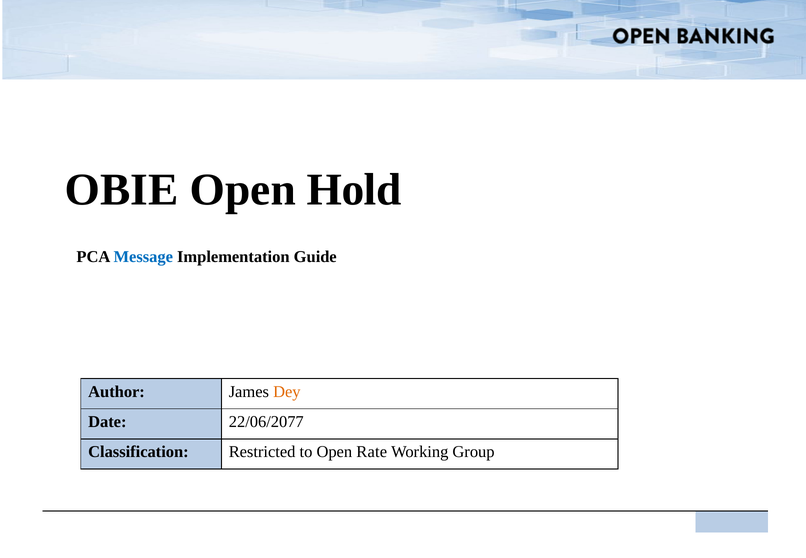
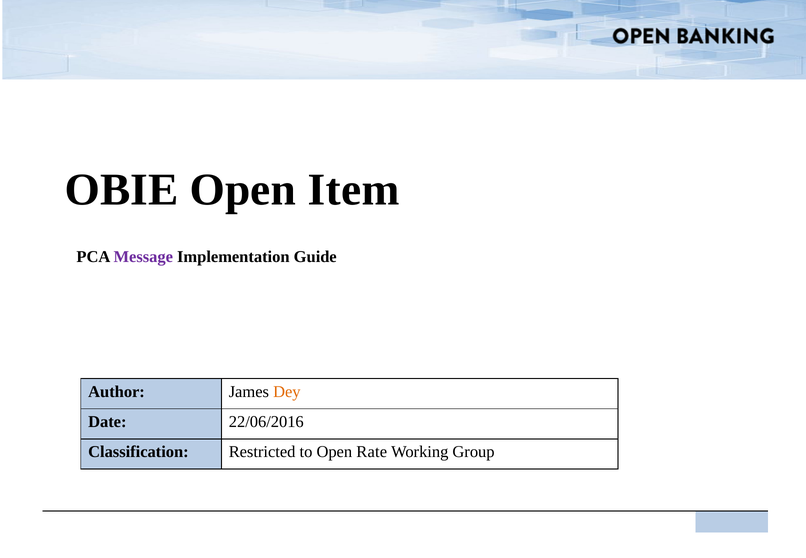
Hold: Hold -> Item
Message colour: blue -> purple
22/06/2077: 22/06/2077 -> 22/06/2016
